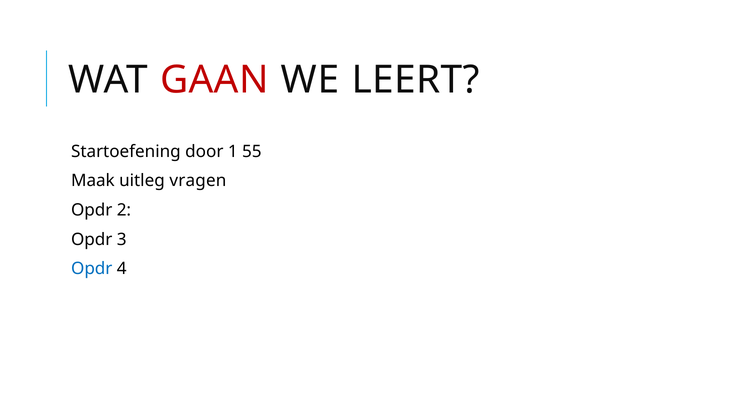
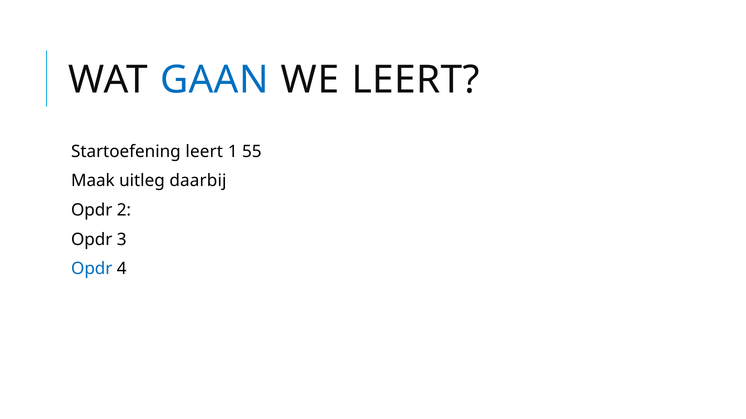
GAAN colour: red -> blue
Startoefening door: door -> leert
vragen: vragen -> daarbij
